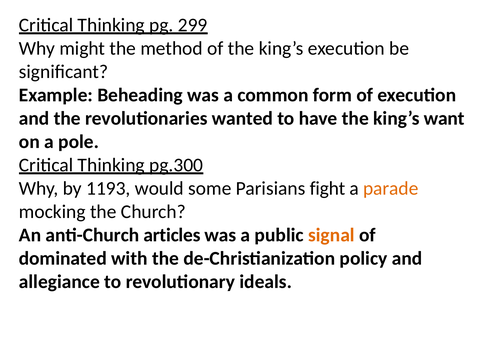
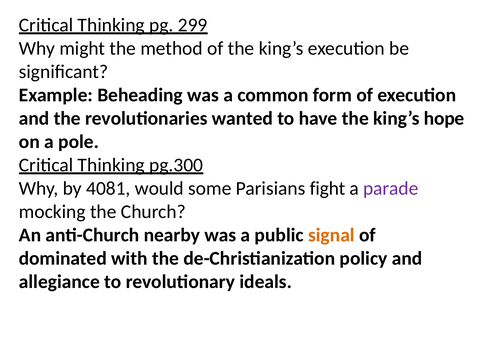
want: want -> hope
1193: 1193 -> 4081
parade colour: orange -> purple
articles: articles -> nearby
